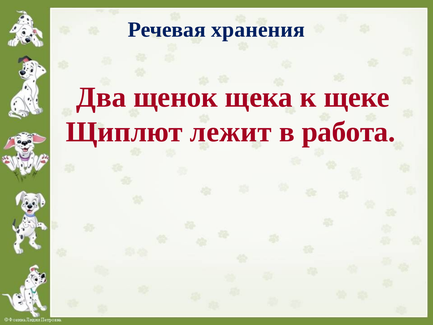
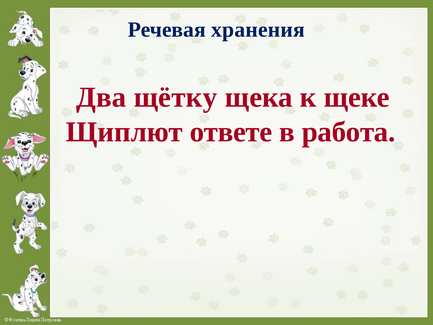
щенок: щенок -> щётку
лежит: лежит -> ответе
